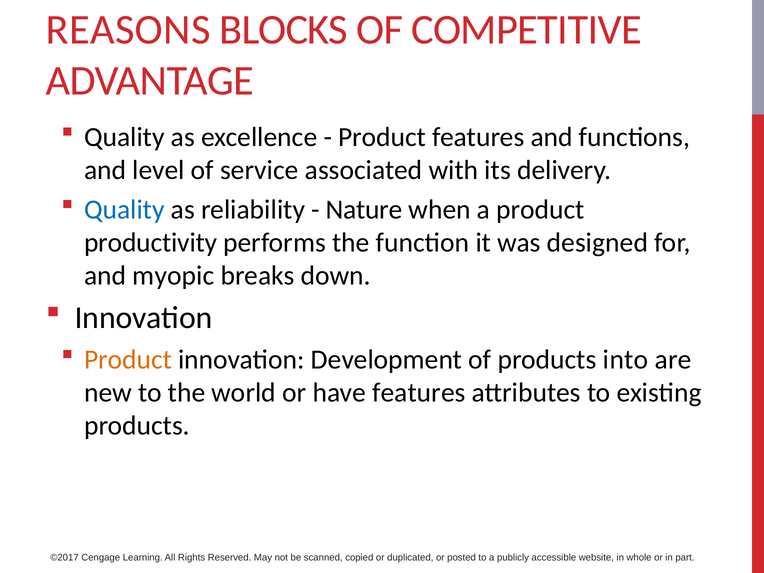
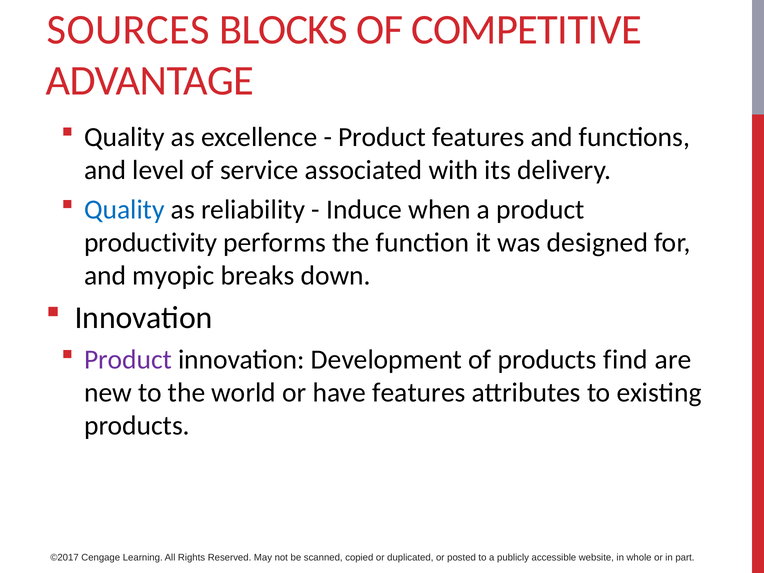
REASONS: REASONS -> SOURCES
Nature: Nature -> Induce
Product at (128, 360) colour: orange -> purple
into: into -> find
